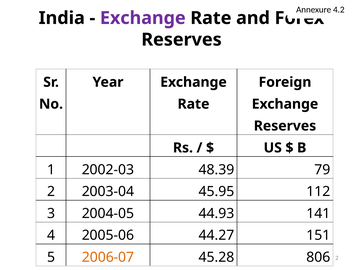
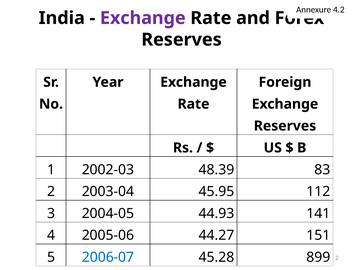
79: 79 -> 83
2006-07 colour: orange -> blue
806: 806 -> 899
